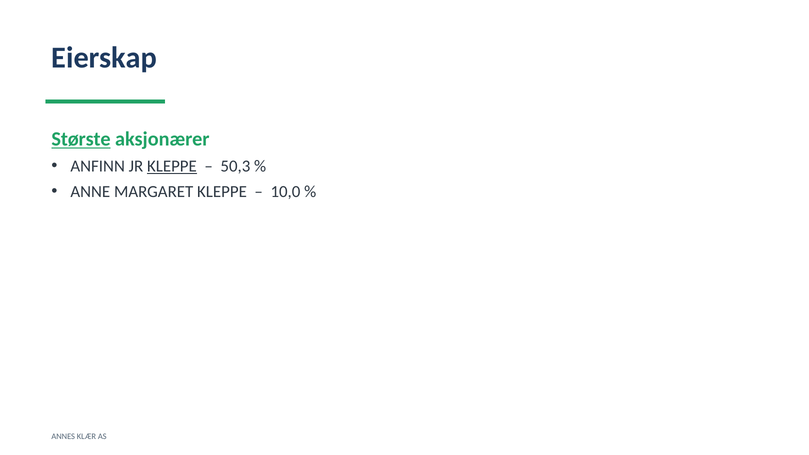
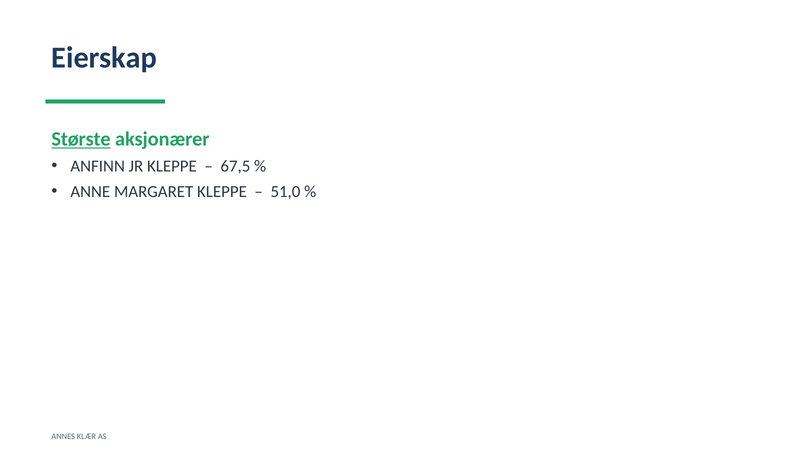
KLEPPE at (172, 166) underline: present -> none
50,3: 50,3 -> 67,5
10,0: 10,0 -> 51,0
